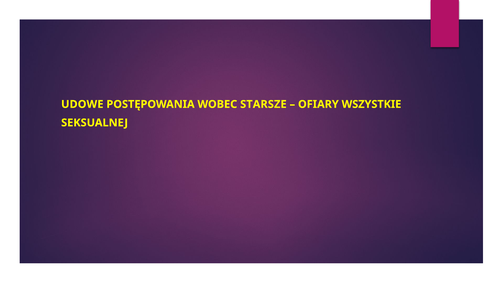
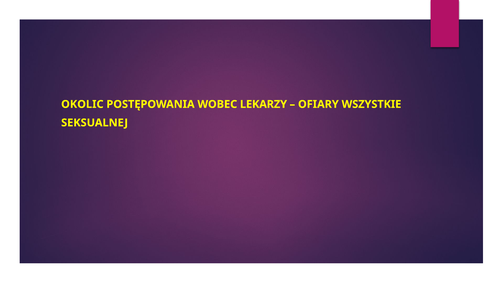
UDOWE: UDOWE -> OKOLIC
STARSZE: STARSZE -> LEKARZY
